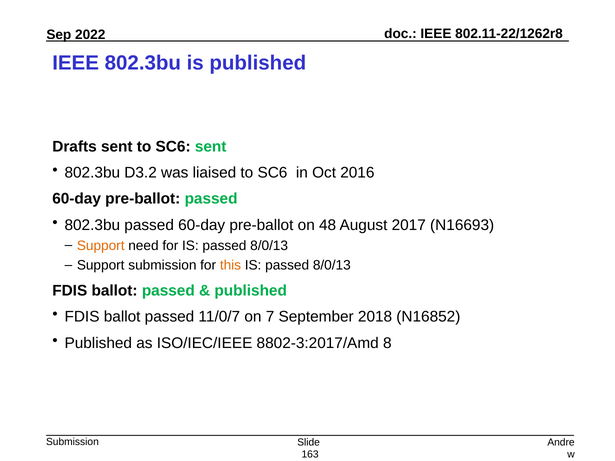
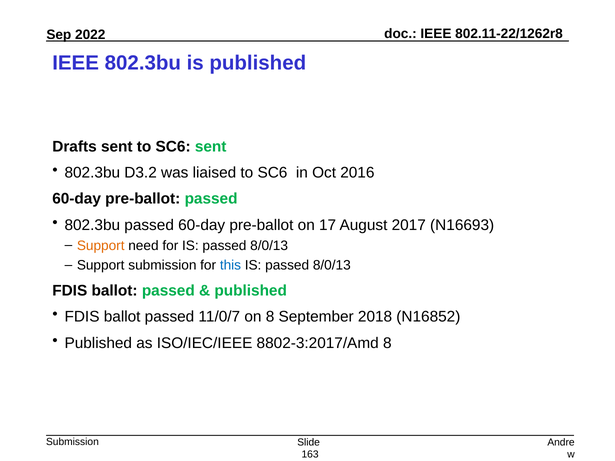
48: 48 -> 17
this colour: orange -> blue
on 7: 7 -> 8
